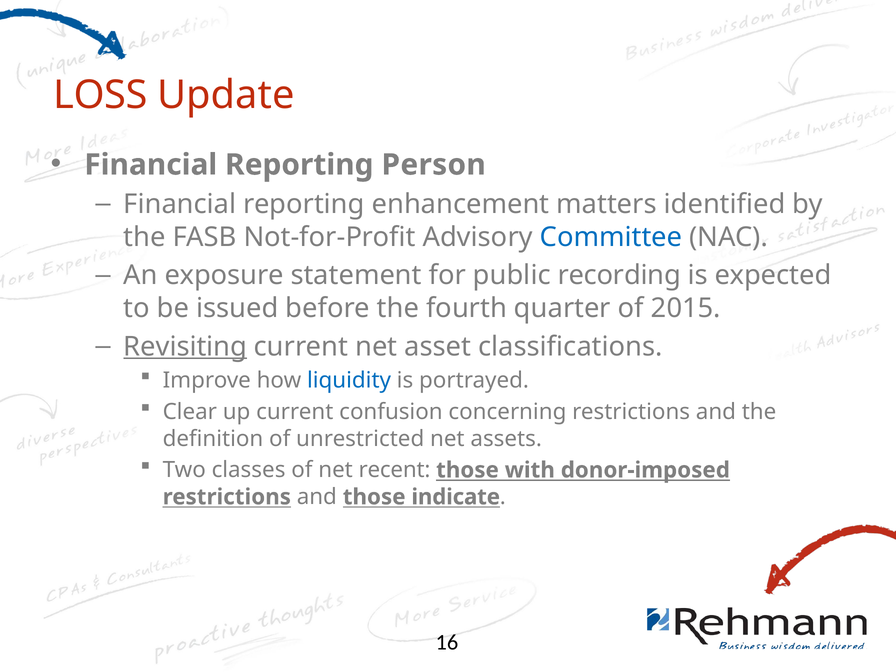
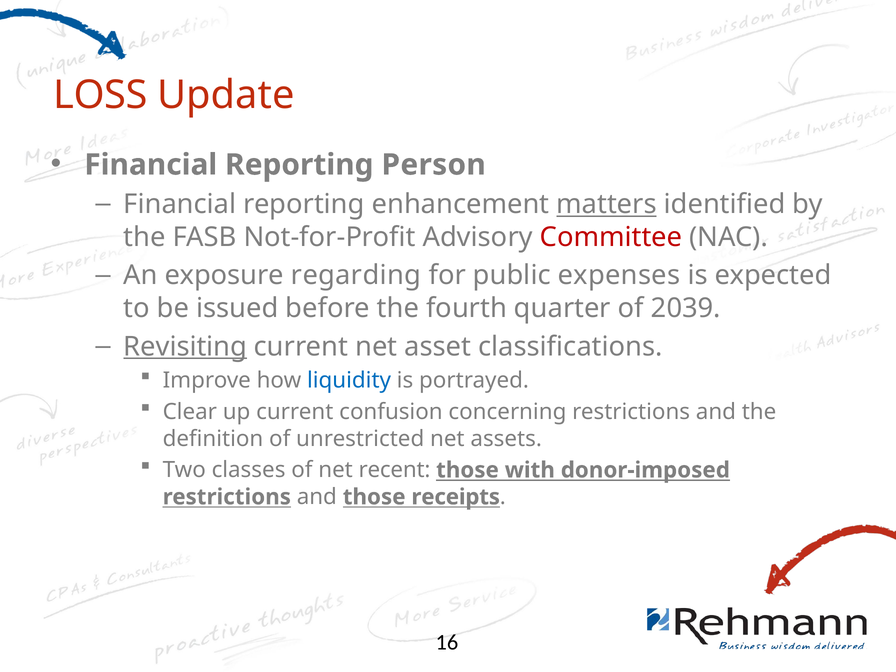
matters underline: none -> present
Committee colour: blue -> red
statement: statement -> regarding
recording: recording -> expenses
2015: 2015 -> 2039
indicate: indicate -> receipts
